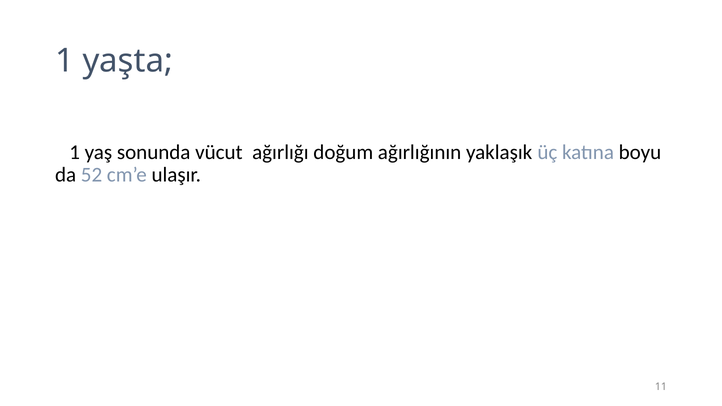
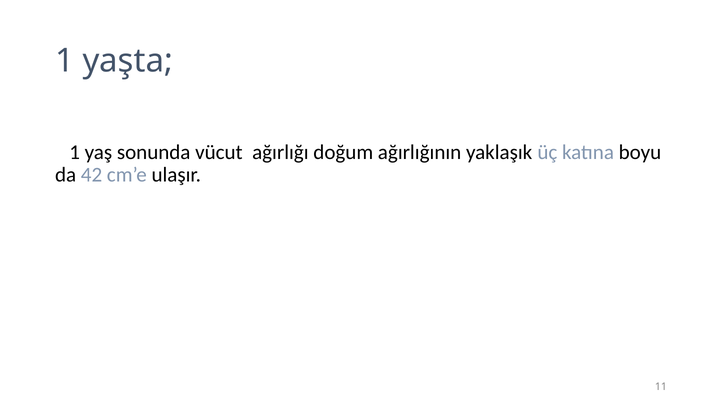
52: 52 -> 42
